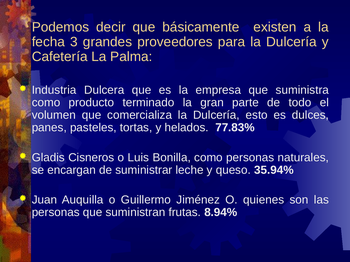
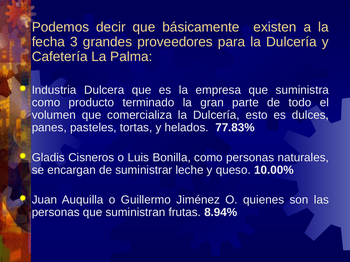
35.94%: 35.94% -> 10.00%
